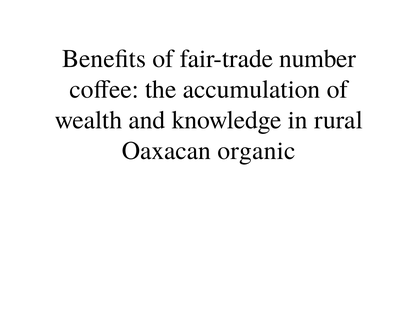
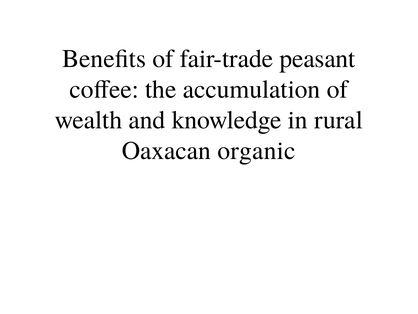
number: number -> peasant
